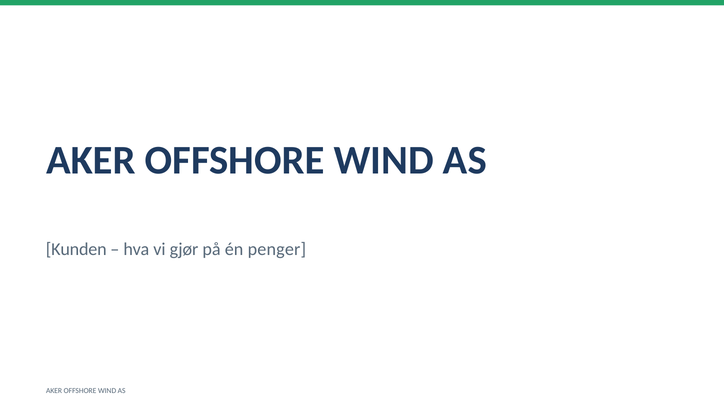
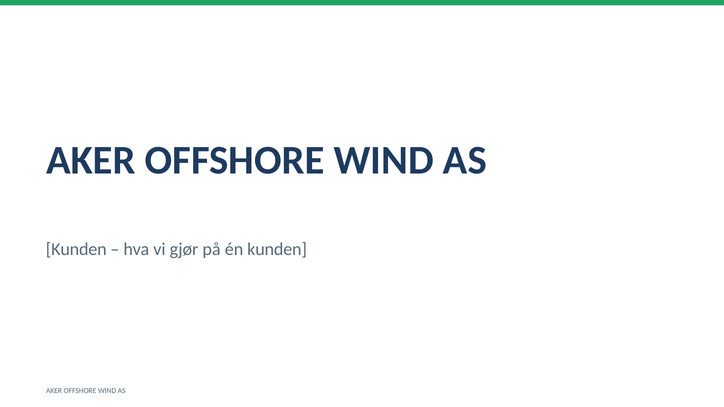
én penger: penger -> kunden
